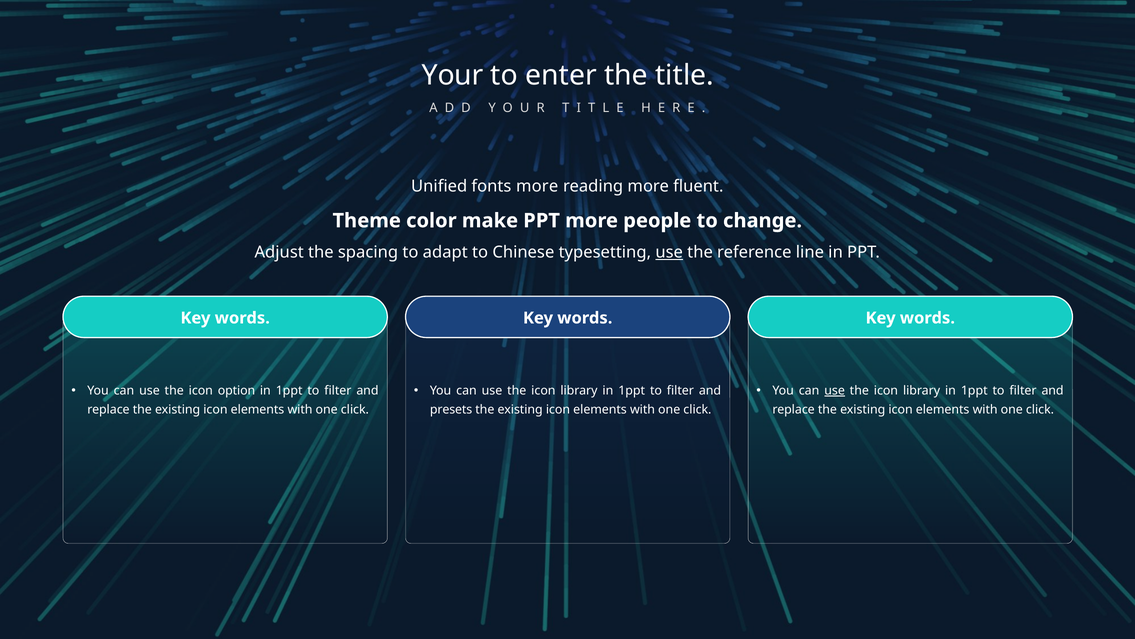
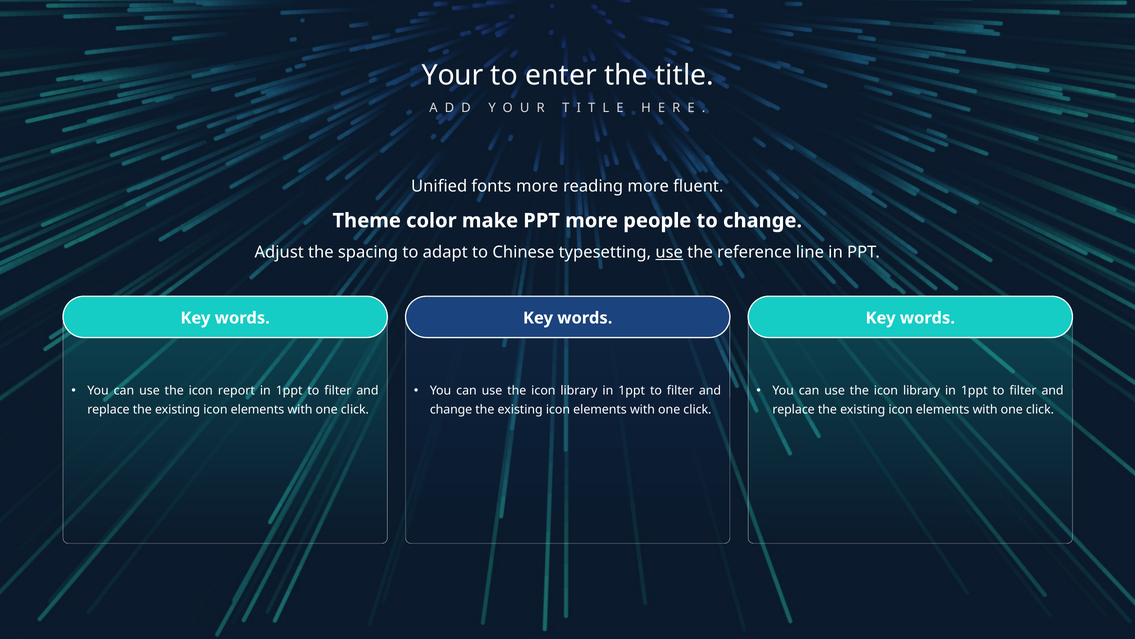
option: option -> report
use at (835, 390) underline: present -> none
presets at (451, 409): presets -> change
